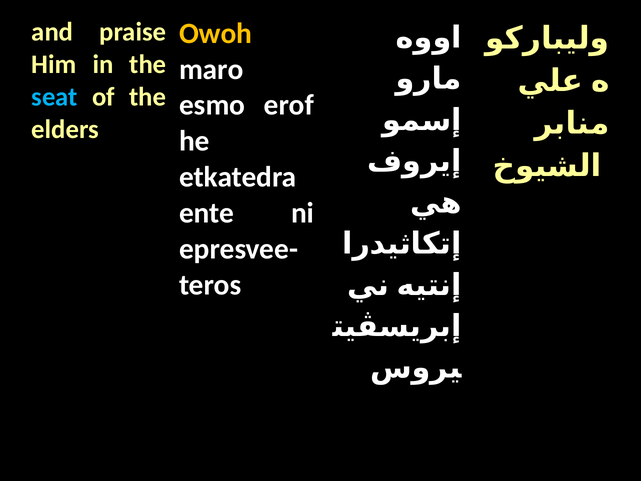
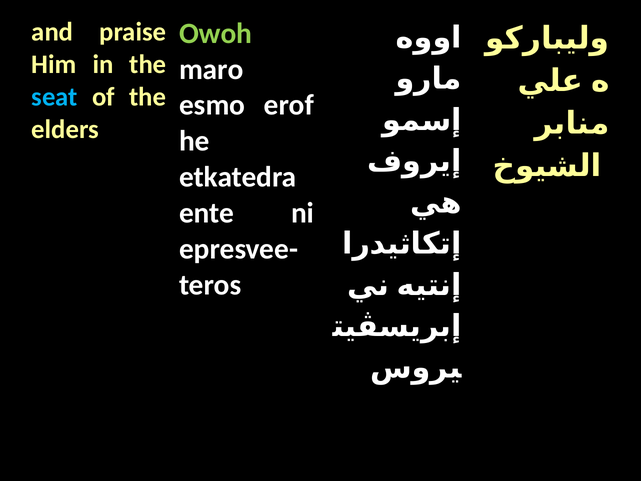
Owoh colour: yellow -> light green
